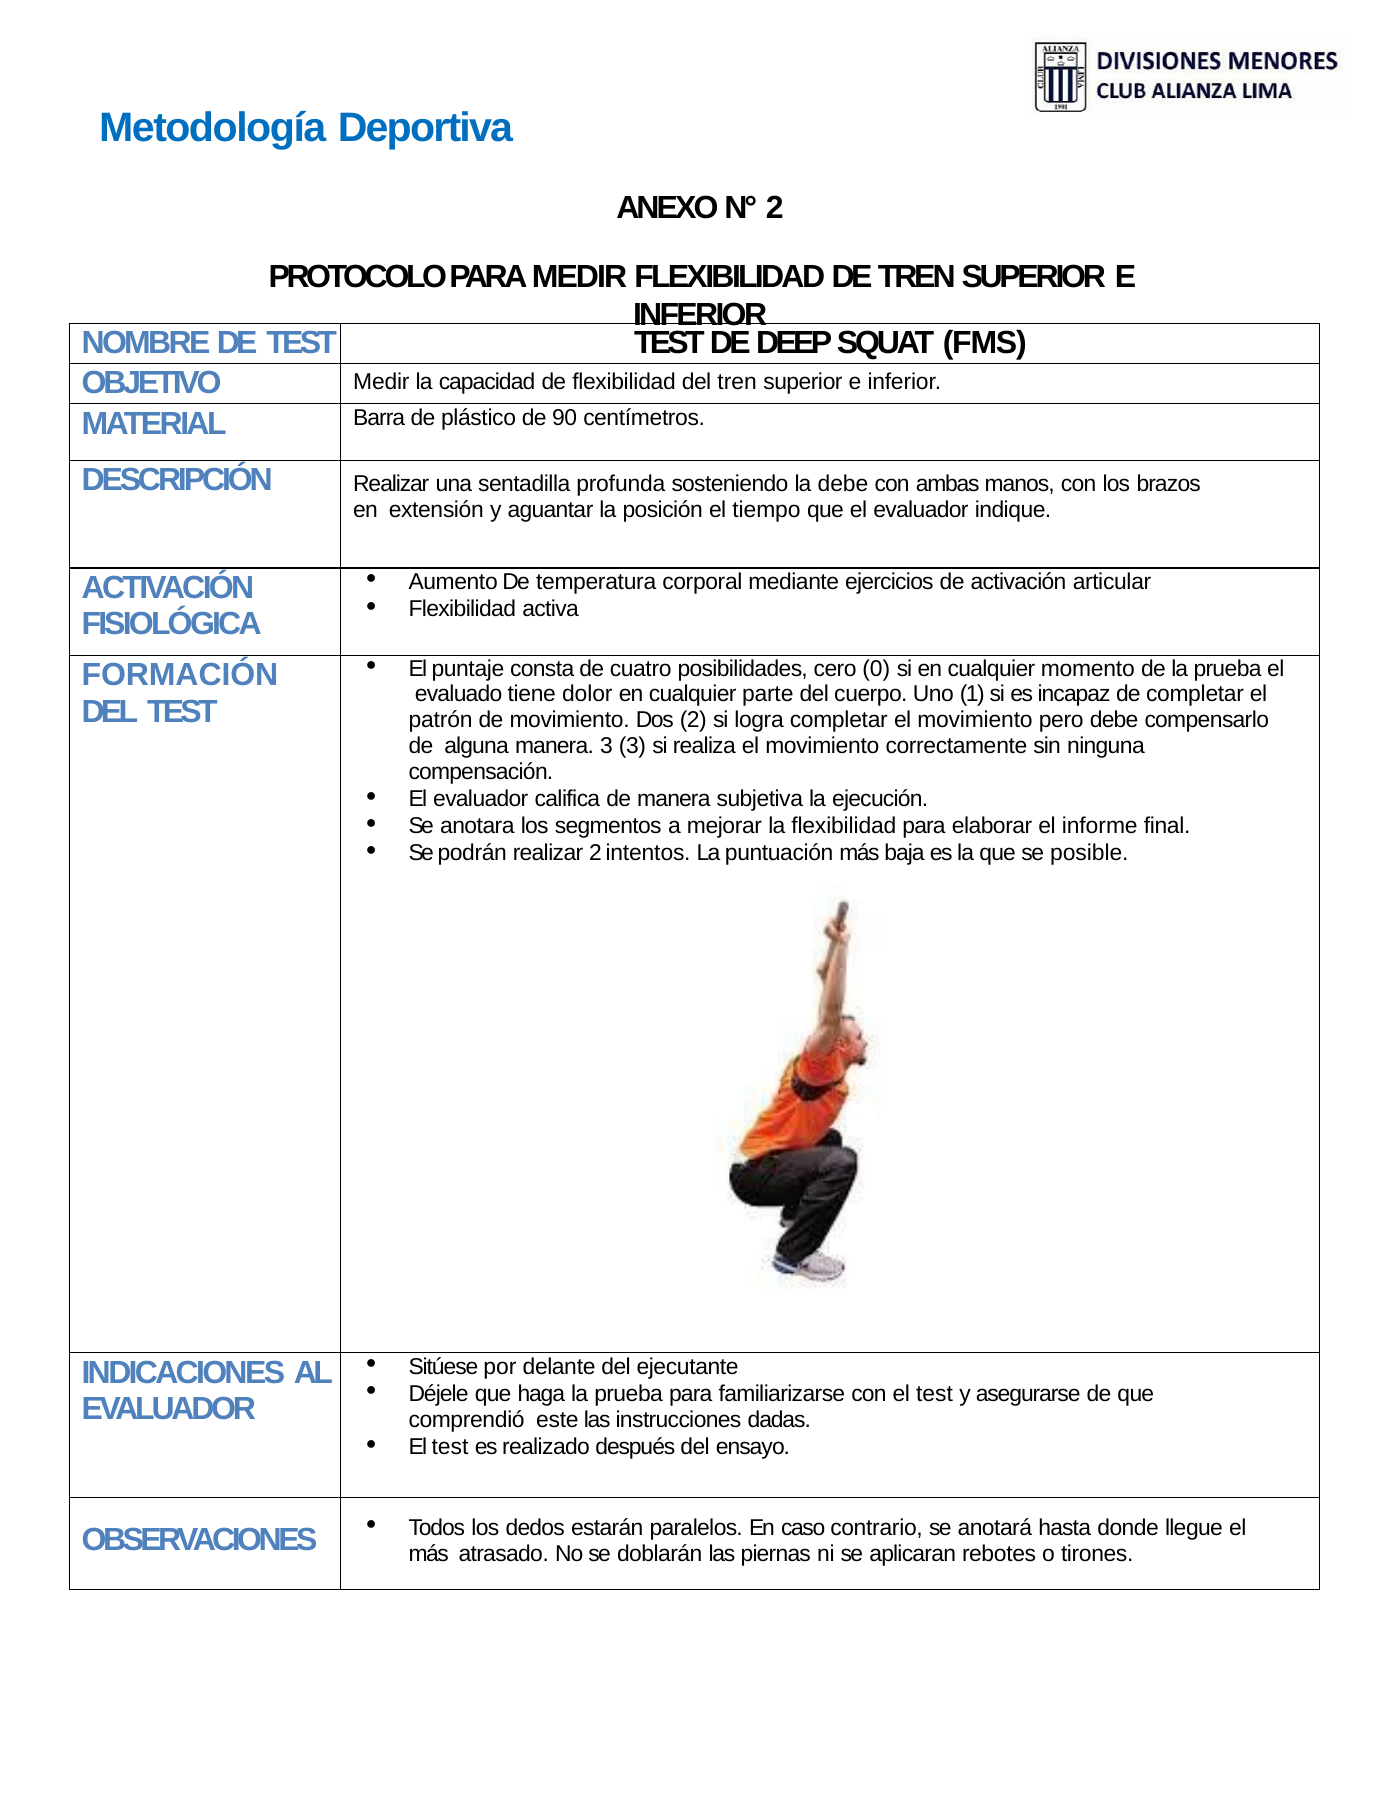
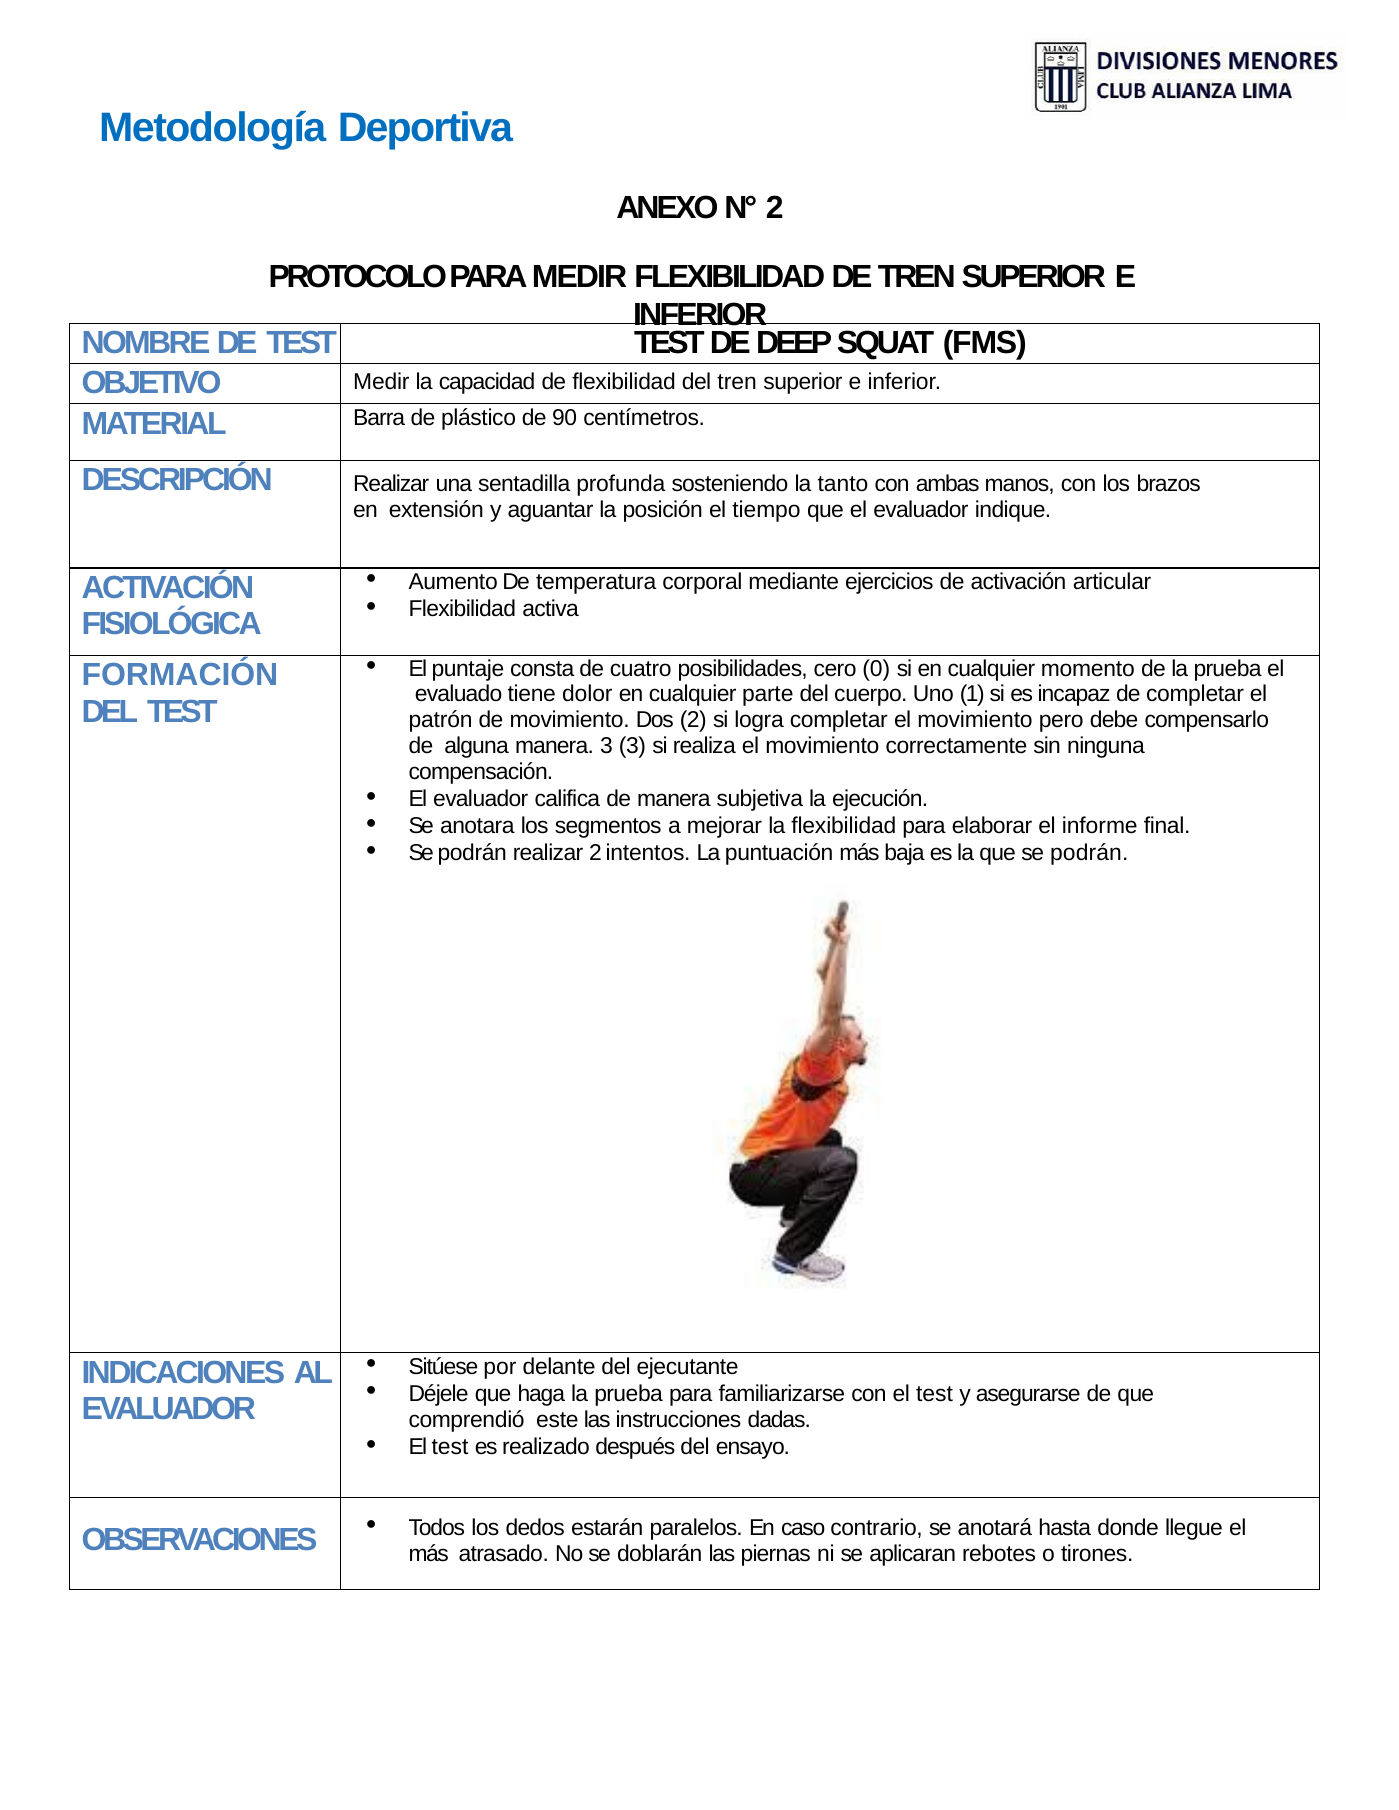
la debe: debe -> tanto
que se posible: posible -> podrán
